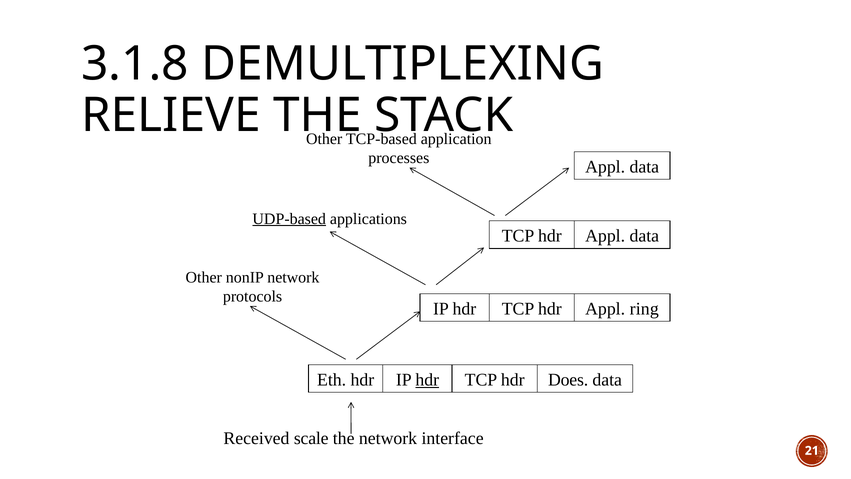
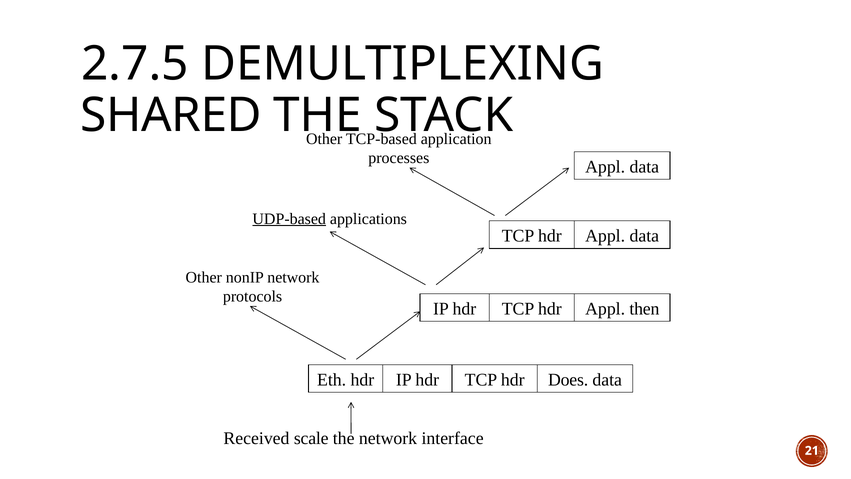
3.1.8: 3.1.8 -> 2.7.5
RELIEVE: RELIEVE -> SHARED
ring: ring -> then
hdr at (427, 379) underline: present -> none
